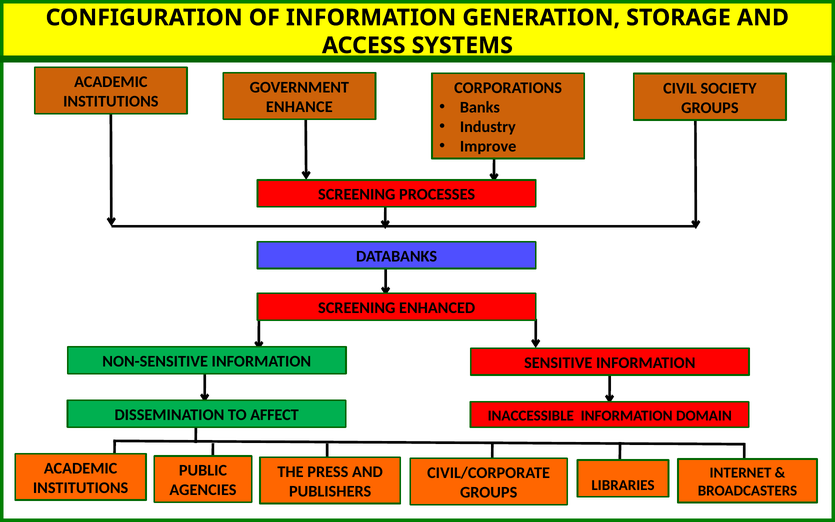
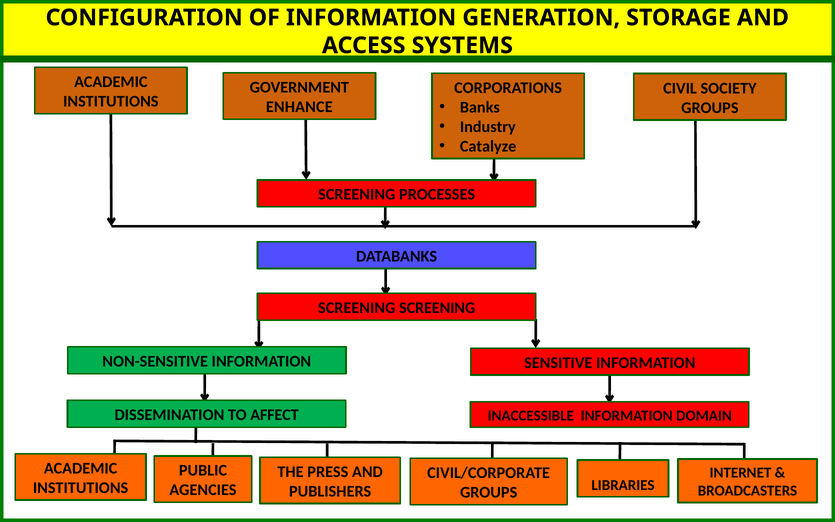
Improve: Improve -> Catalyze
SCREENING ENHANCED: ENHANCED -> SCREENING
